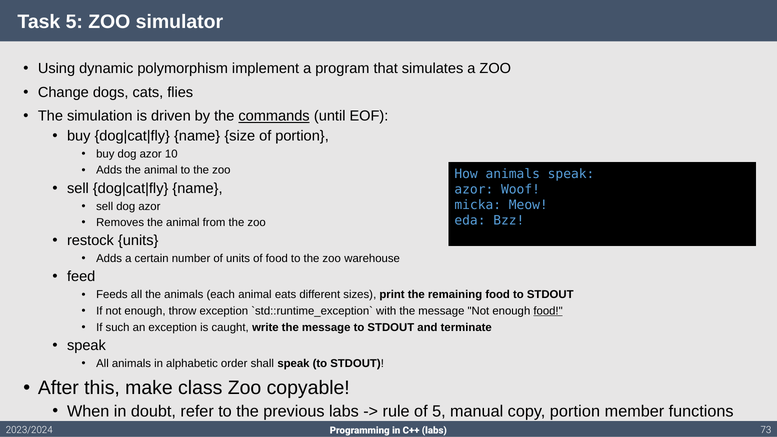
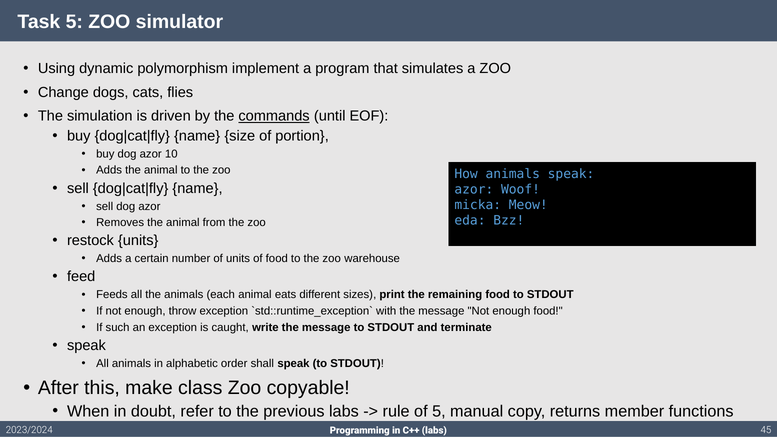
food at (548, 311) underline: present -> none
copy portion: portion -> returns
73: 73 -> 45
